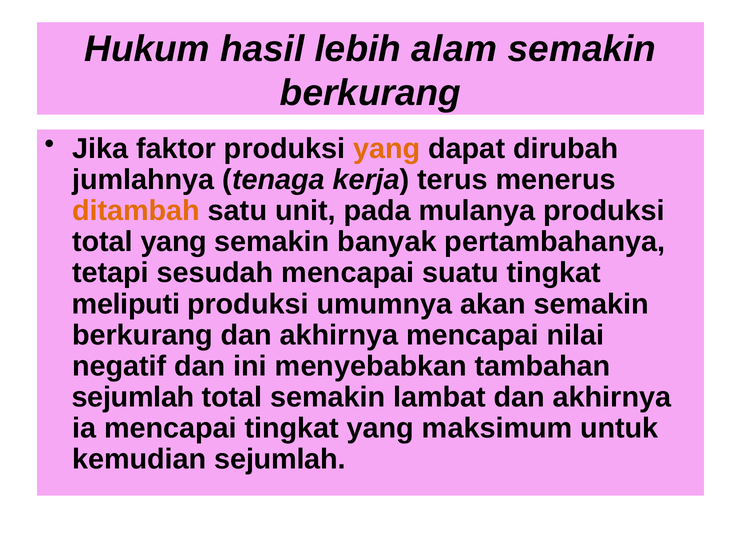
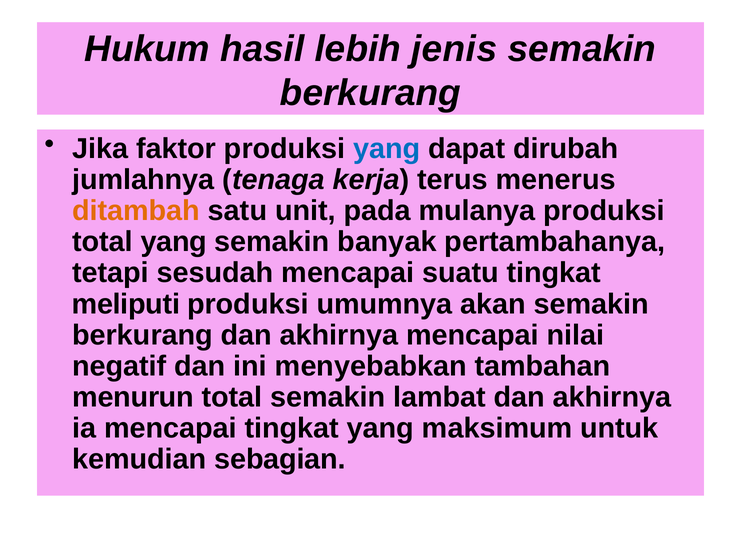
alam: alam -> jenis
yang at (387, 149) colour: orange -> blue
sejumlah at (133, 398): sejumlah -> menurun
kemudian sejumlah: sejumlah -> sebagian
